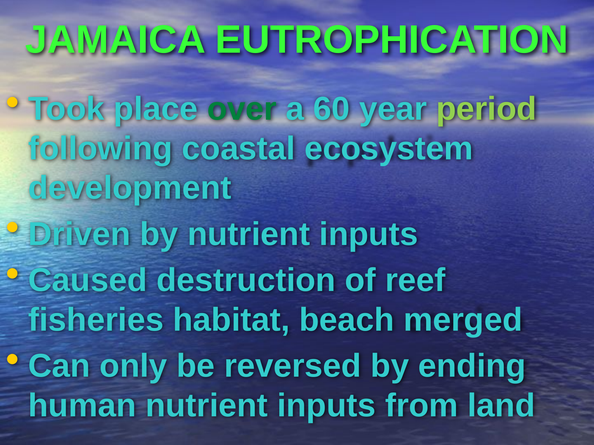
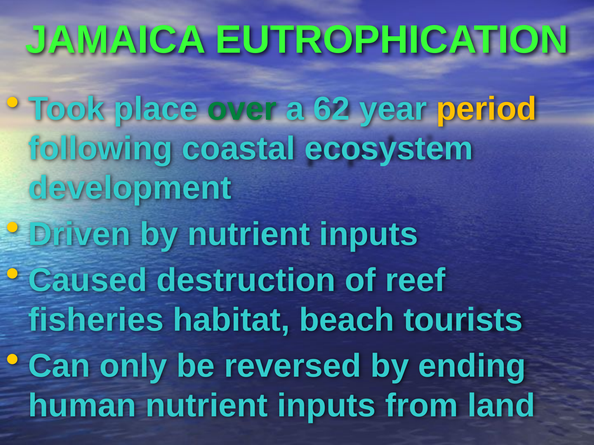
60: 60 -> 62
period colour: light green -> yellow
merged: merged -> tourists
